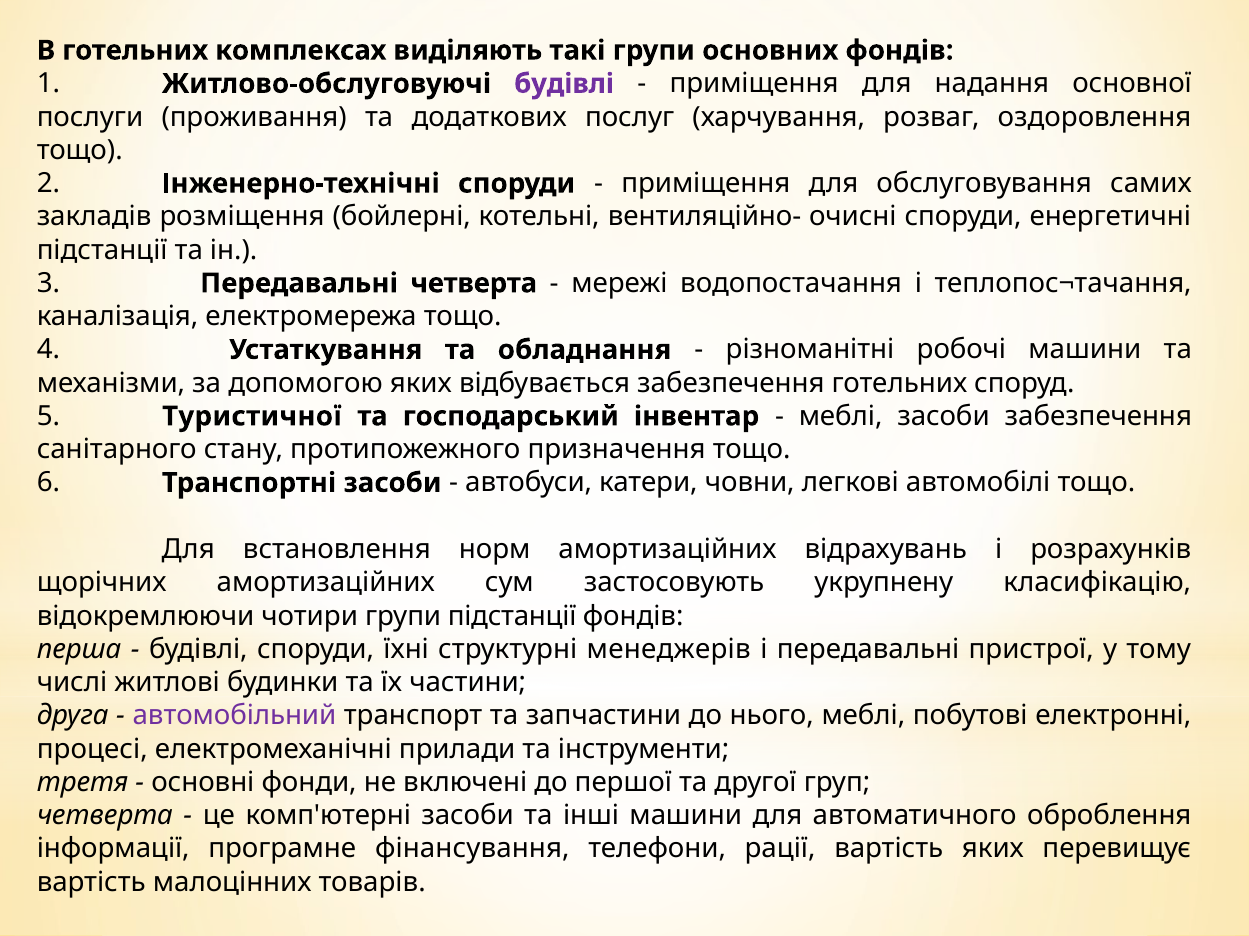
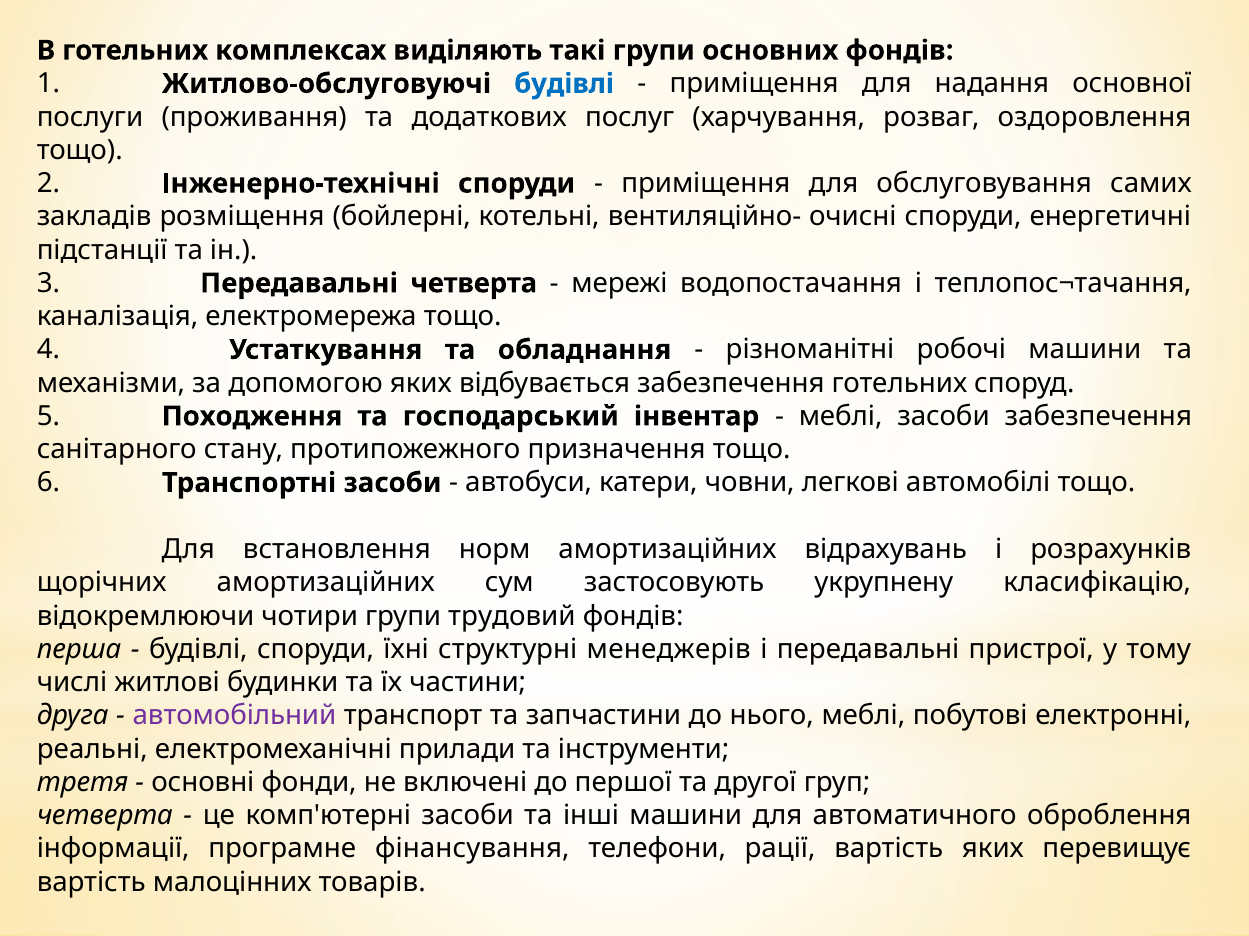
будівлі at (564, 84) colour: purple -> blue
Туристичної: Туристичної -> Походження
групи підстанції: підстанції -> трудовий
процесі: процесі -> реальні
